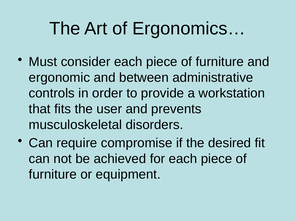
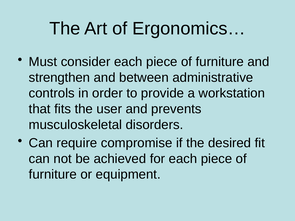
ergonomic: ergonomic -> strengthen
